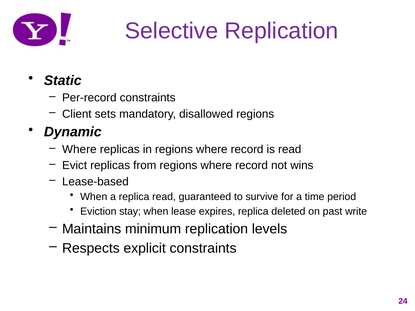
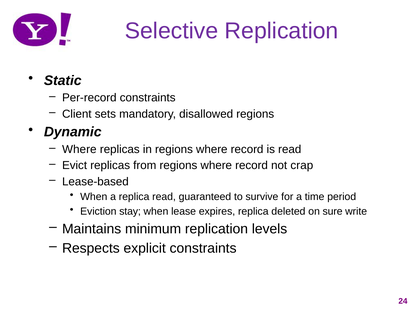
wins: wins -> crap
past: past -> sure
